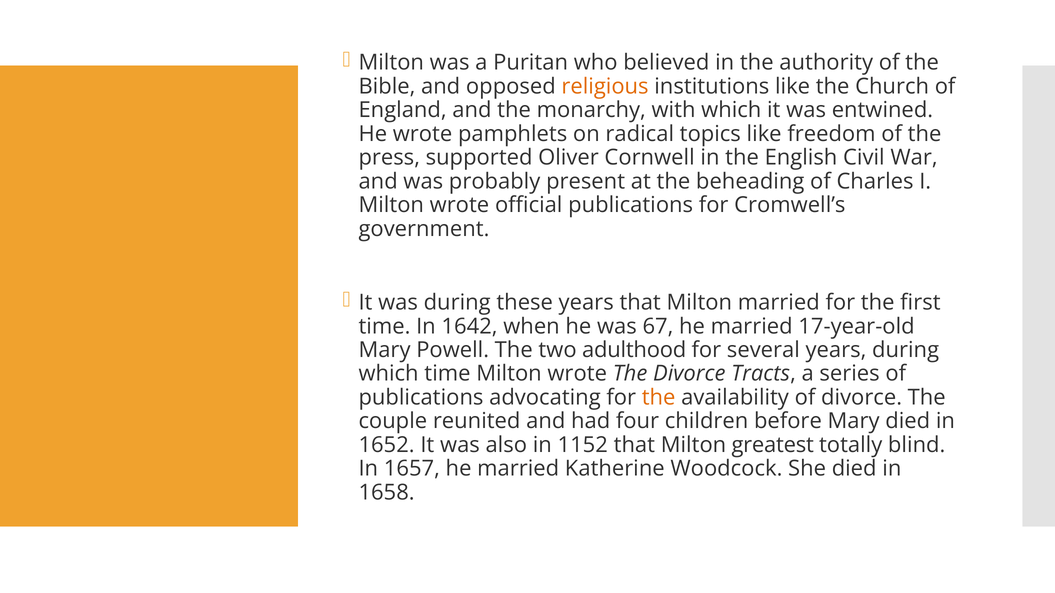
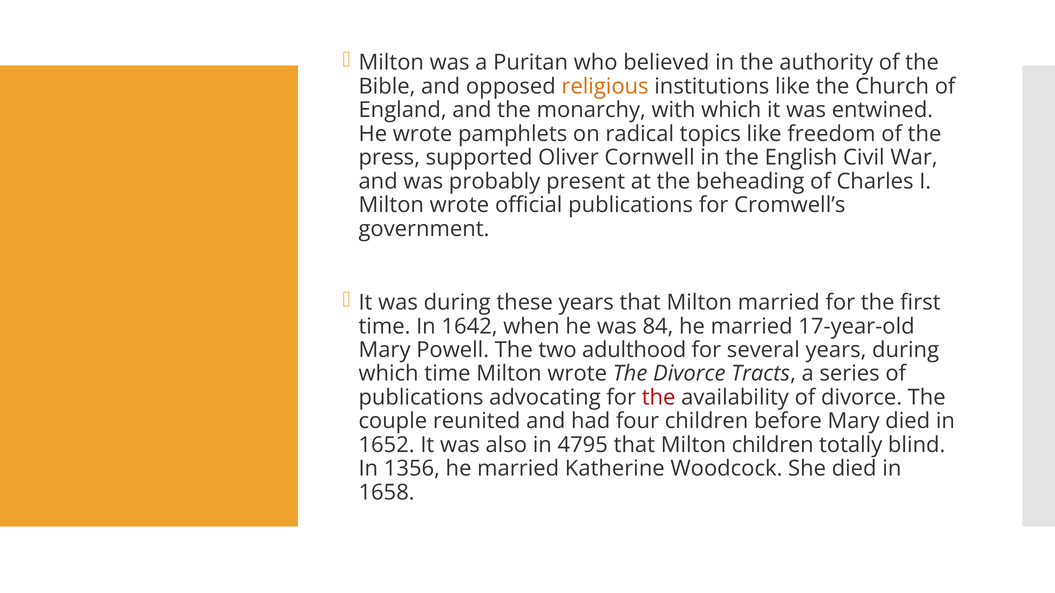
67: 67 -> 84
the at (659, 398) colour: orange -> red
1152: 1152 -> 4795
Milton greatest: greatest -> children
1657: 1657 -> 1356
